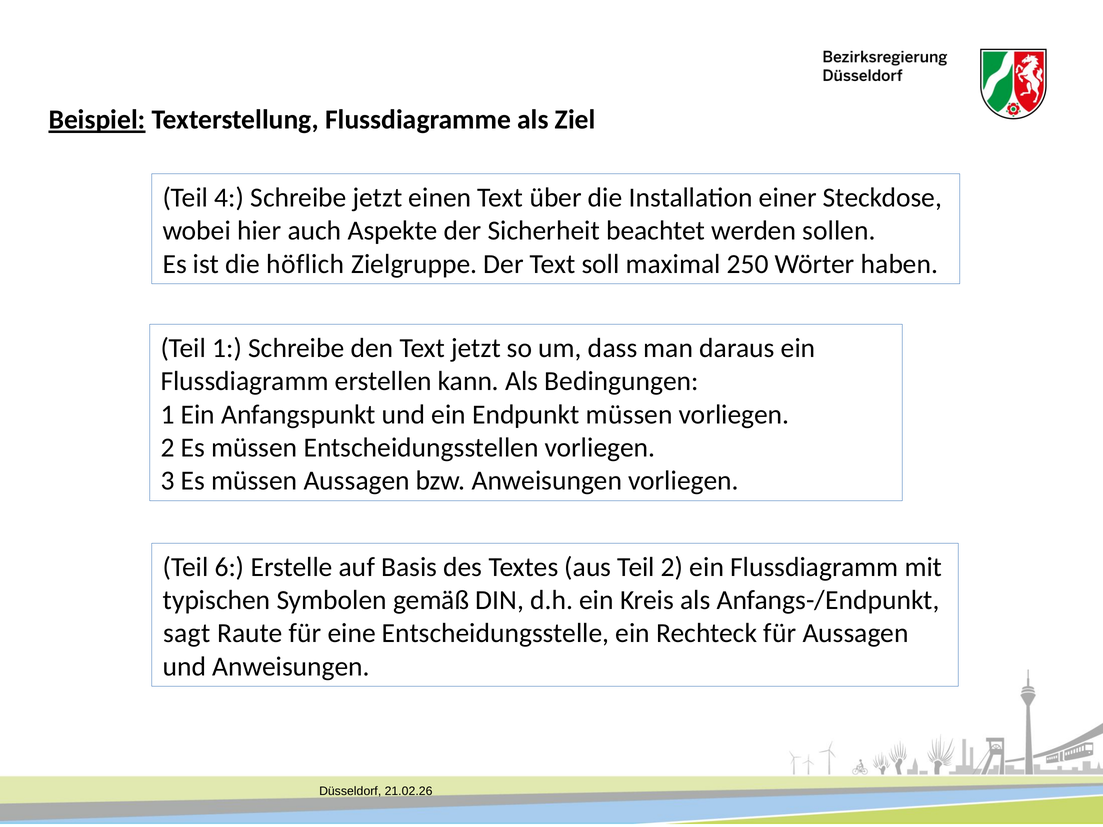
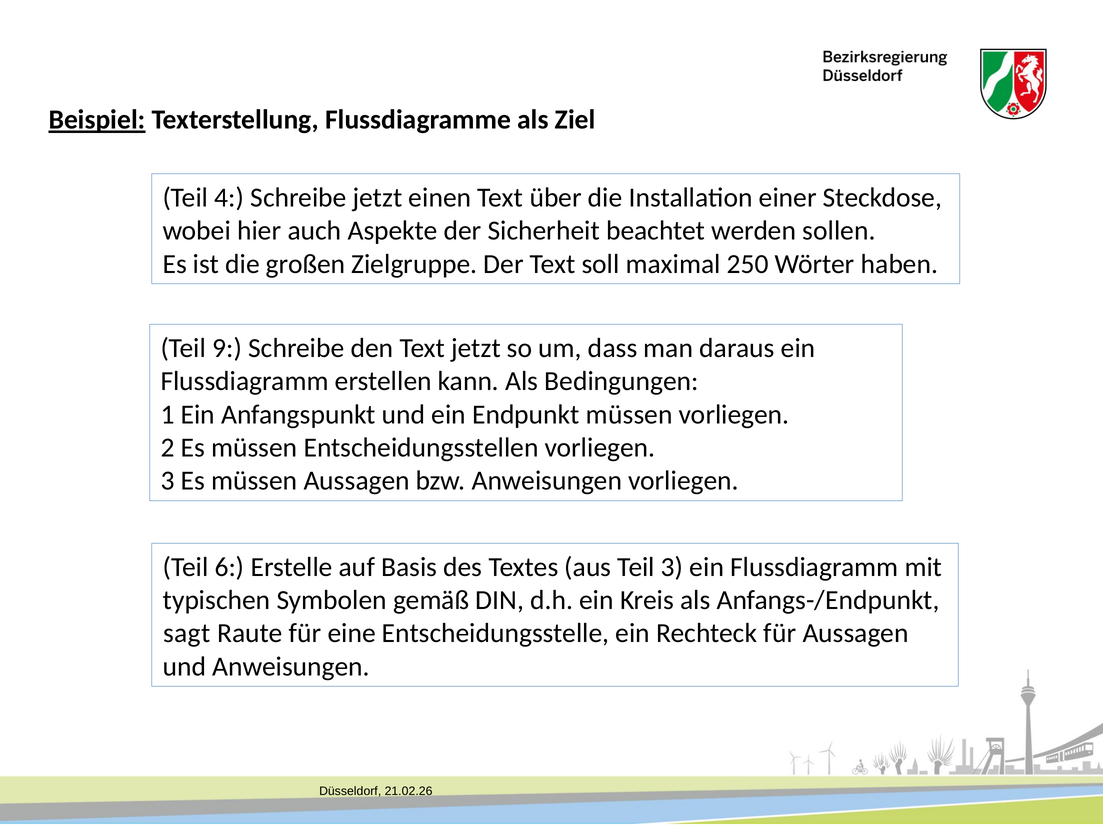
höflich: höflich -> großen
Teil 1: 1 -> 9
Teil 2: 2 -> 3
